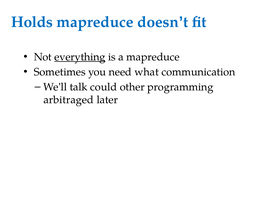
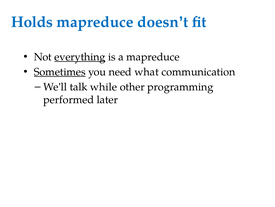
Sometimes underline: none -> present
could: could -> while
arbitraged: arbitraged -> performed
